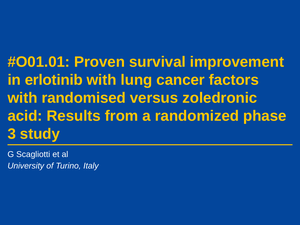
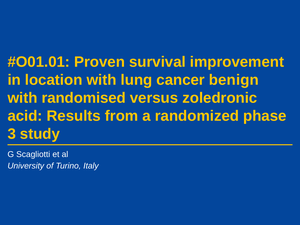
erlotinib: erlotinib -> location
factors: factors -> benign
